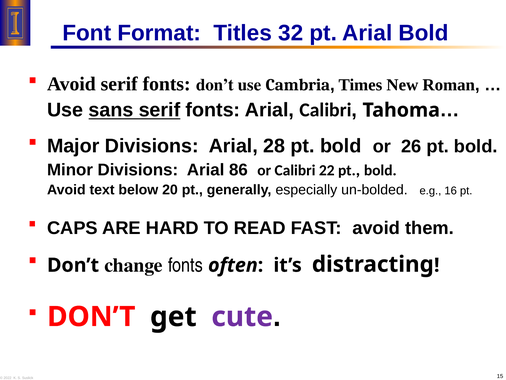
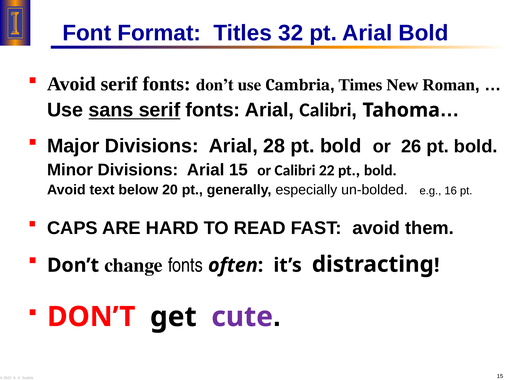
Arial 86: 86 -> 15
